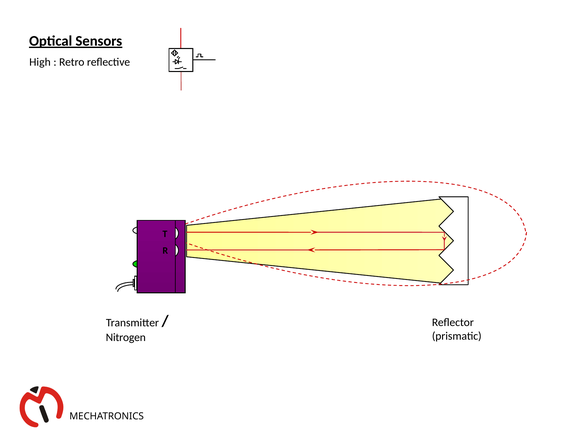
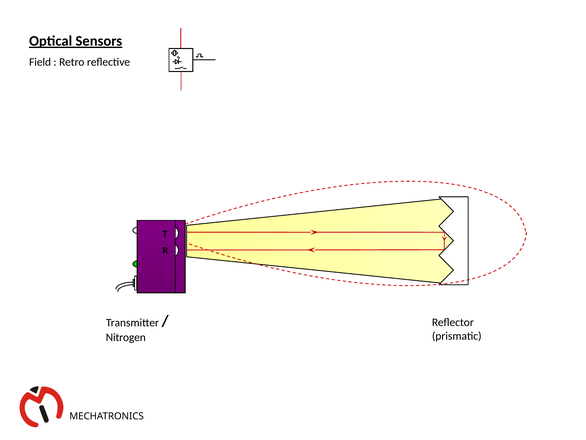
High: High -> Field
